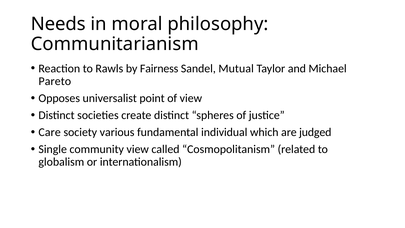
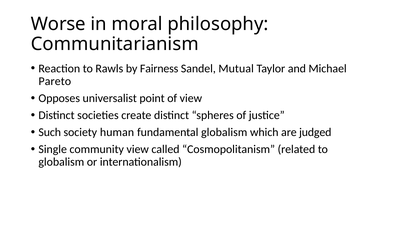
Needs: Needs -> Worse
Care: Care -> Such
various: various -> human
fundamental individual: individual -> globalism
